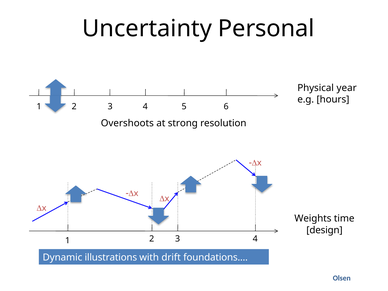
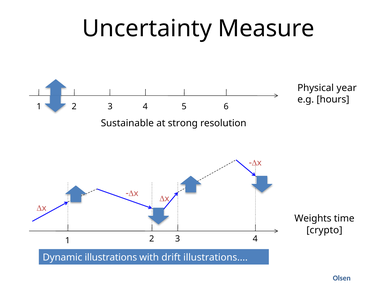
Personal: Personal -> Measure
Overshoots: Overshoots -> Sustainable
design: design -> crypto
drift foundations: foundations -> illustrations
